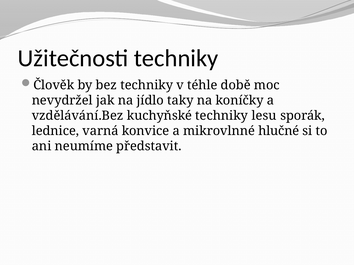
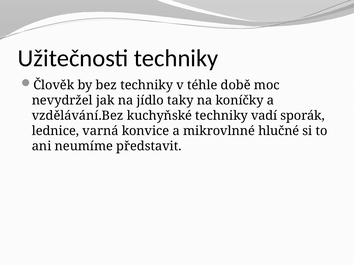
lesu: lesu -> vadí
